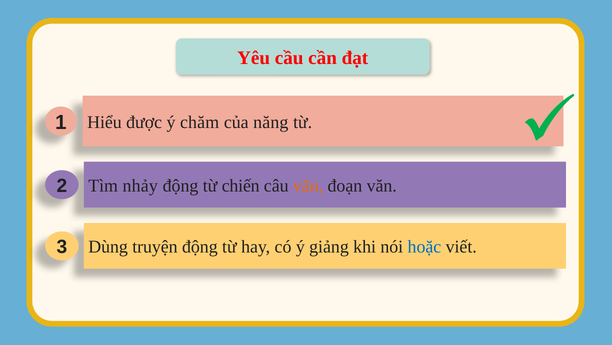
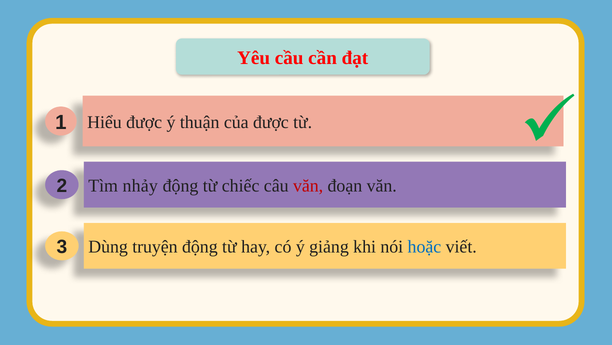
chăm: chăm -> thuận
của năng: năng -> được
chiến: chiến -> chiếc
văn at (308, 185) colour: orange -> red
